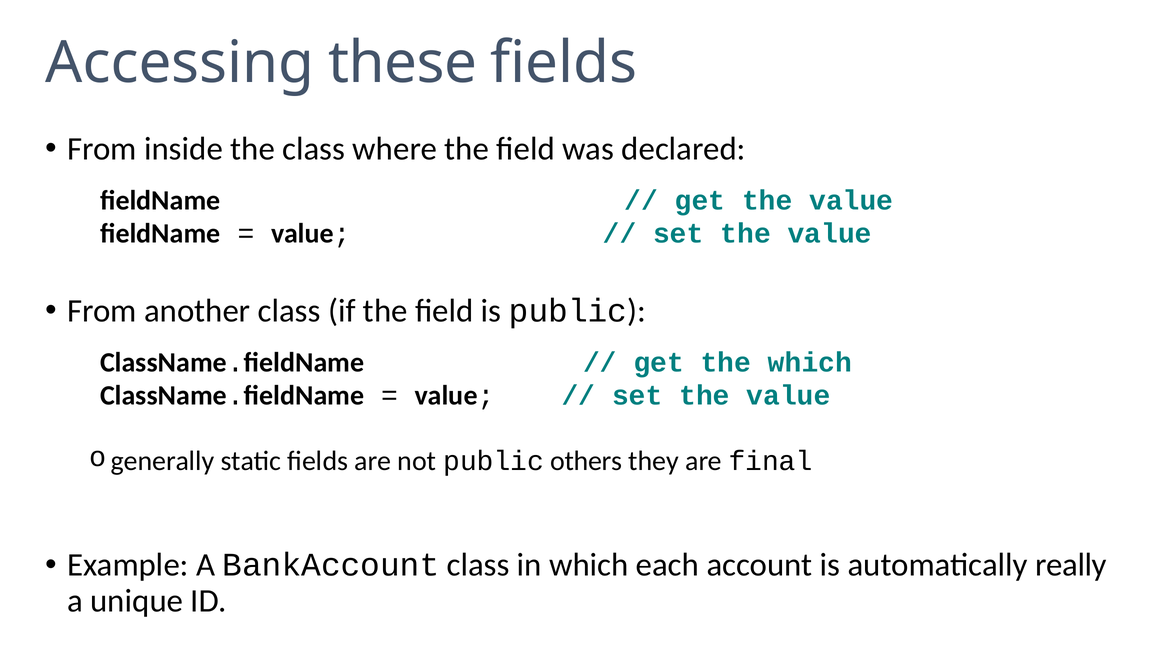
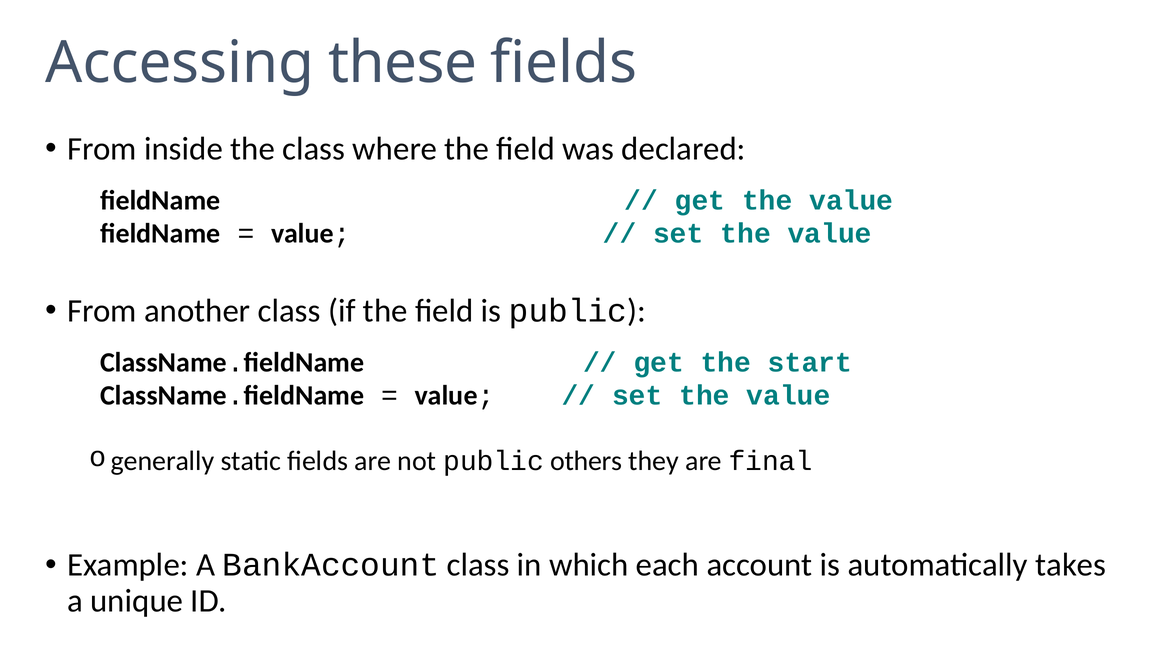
the which: which -> start
really: really -> takes
